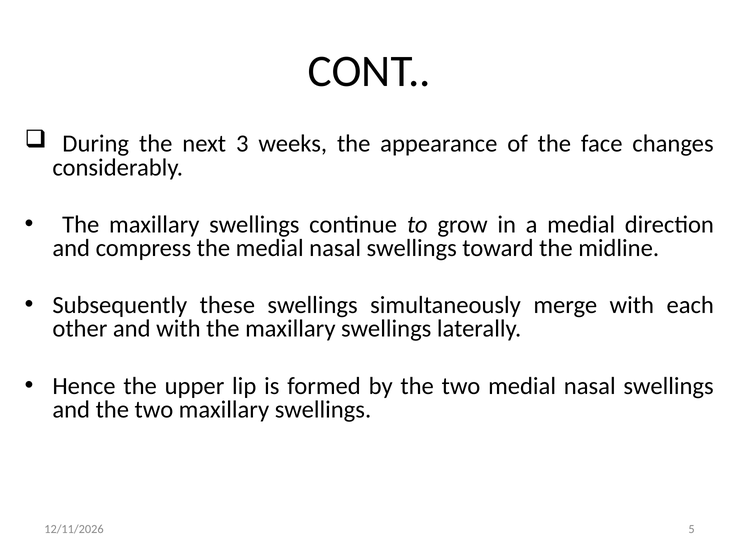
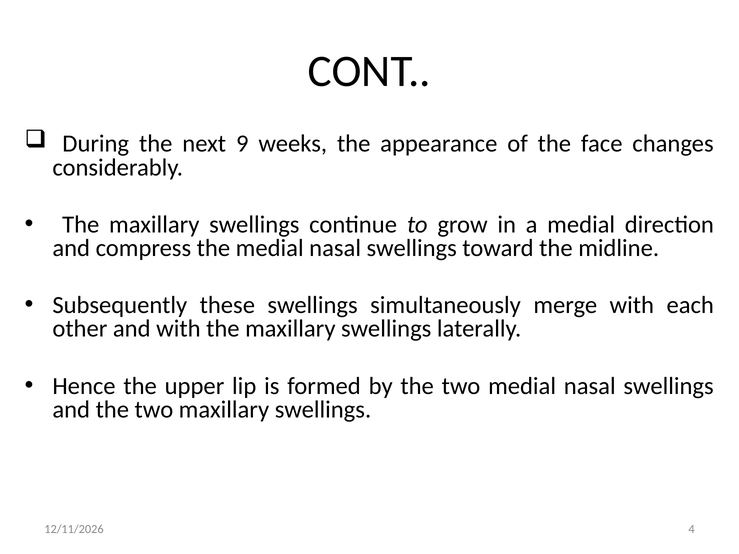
3: 3 -> 9
5: 5 -> 4
